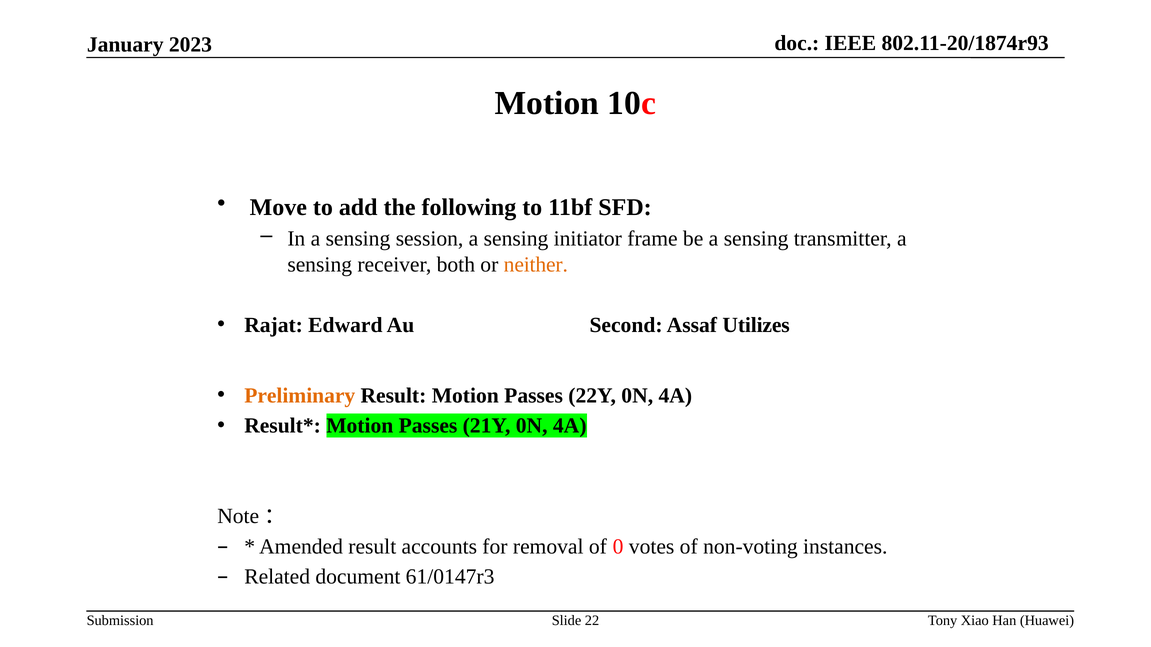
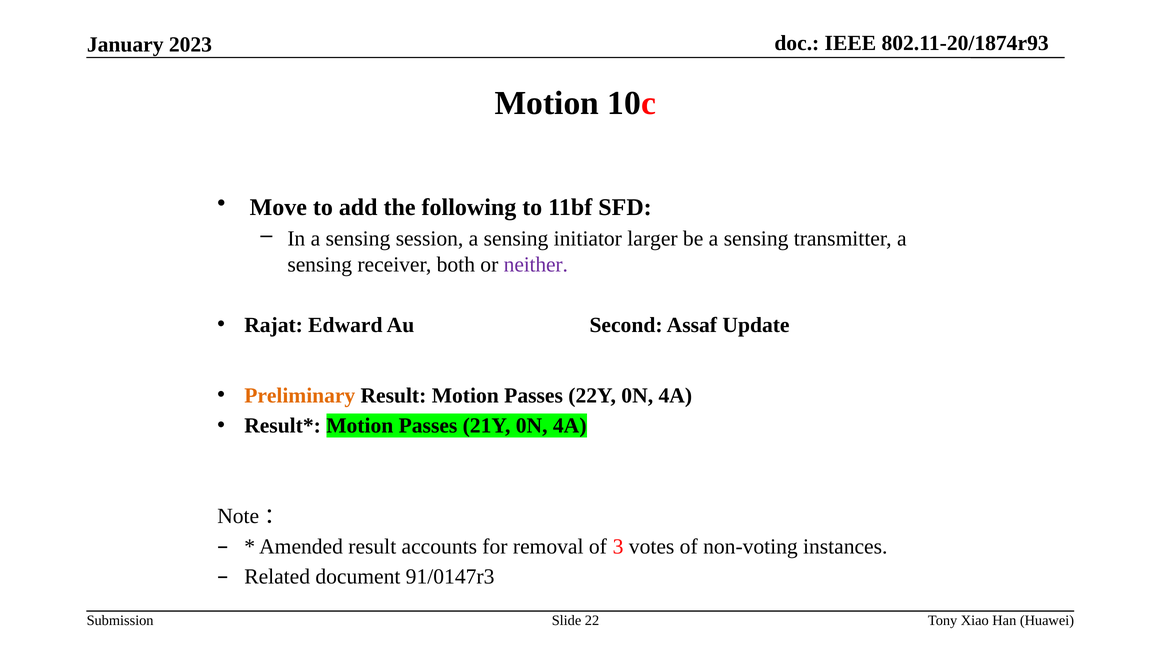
frame: frame -> larger
neither colour: orange -> purple
Utilizes: Utilizes -> Update
0: 0 -> 3
61/0147r3: 61/0147r3 -> 91/0147r3
